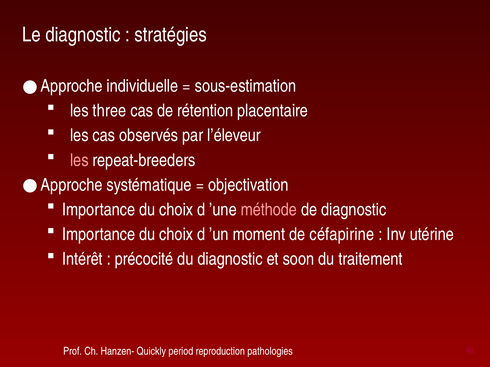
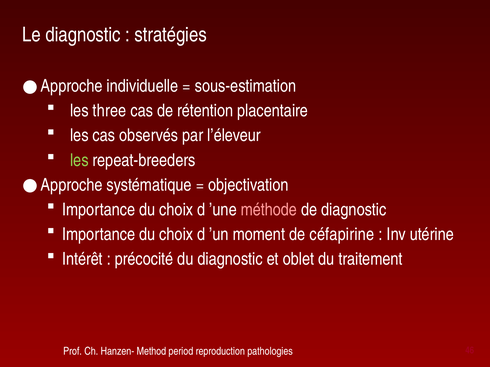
les at (79, 160) colour: pink -> light green
soon: soon -> oblet
Quickly: Quickly -> Method
